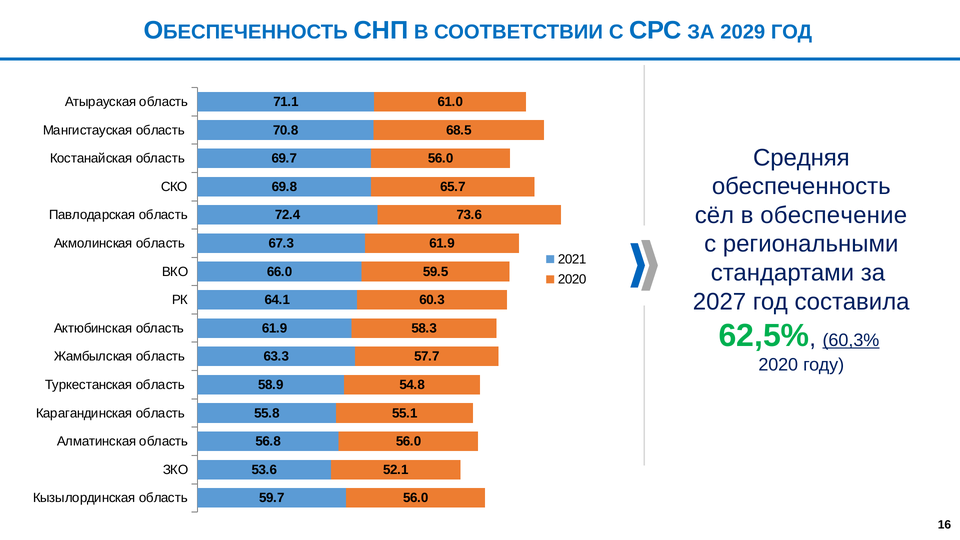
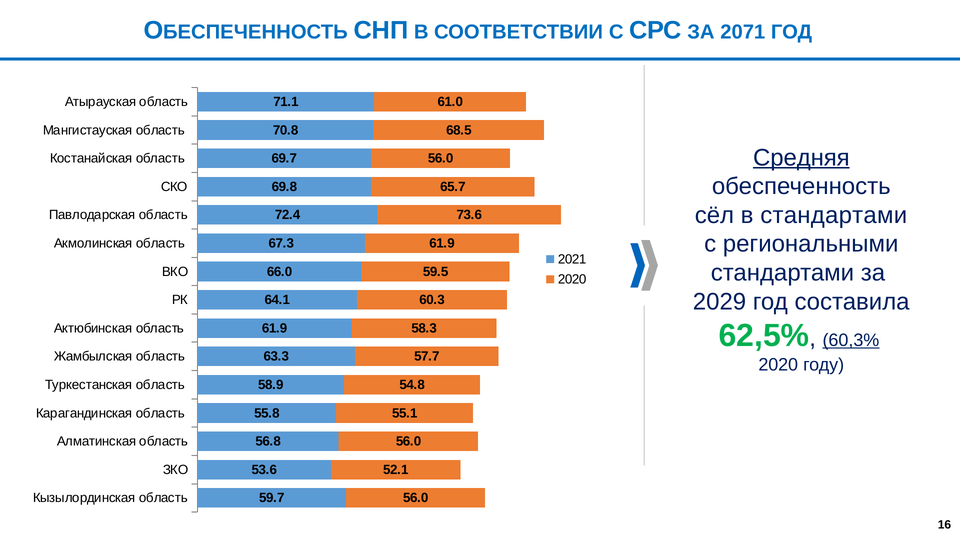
2029: 2029 -> 2071
Средняя underline: none -> present
в обеспечение: обеспечение -> стандартами
2027: 2027 -> 2029
